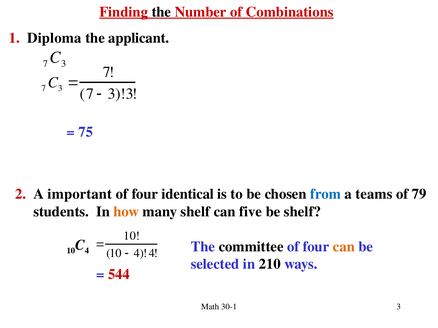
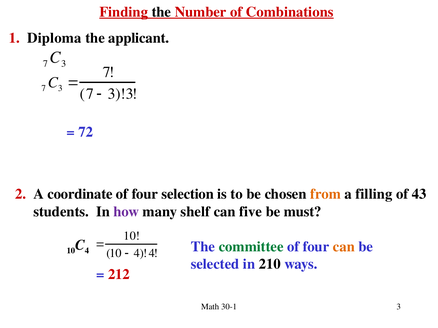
75: 75 -> 72
important: important -> coordinate
identical: identical -> selection
from colour: blue -> orange
teams: teams -> filling
79: 79 -> 43
how colour: orange -> purple
be shelf: shelf -> must
committee colour: black -> green
544: 544 -> 212
